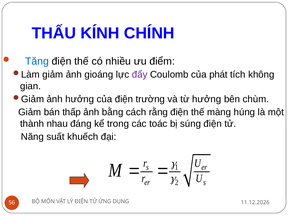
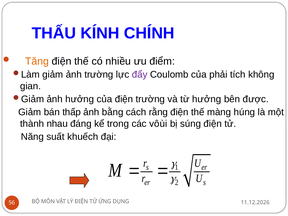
Tăng colour: blue -> orange
ảnh gioáng: gioáng -> trường
phát: phát -> phải
chùm: chùm -> được
toác: toác -> vôùi
